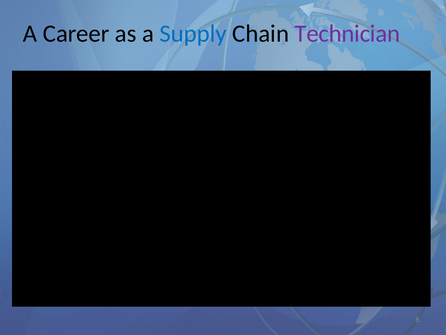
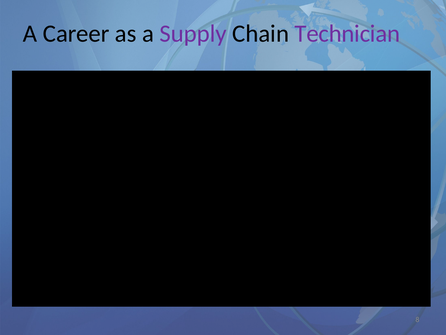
Supply colour: blue -> purple
